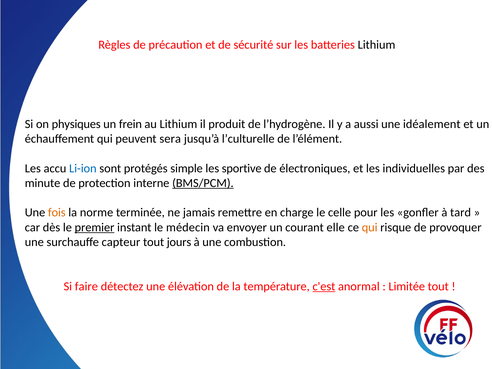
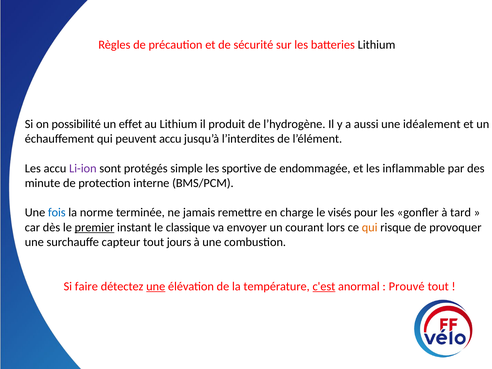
physiques: physiques -> possibilité
frein: frein -> effet
peuvent sera: sera -> accu
l’culturelle: l’culturelle -> l’interdites
Li-ion colour: blue -> purple
électroniques: électroniques -> endommagée
individuelles: individuelles -> inflammable
BMS/PCM underline: present -> none
fois colour: orange -> blue
celle: celle -> visés
médecin: médecin -> classique
elle: elle -> lors
une at (156, 286) underline: none -> present
Limitée: Limitée -> Prouvé
